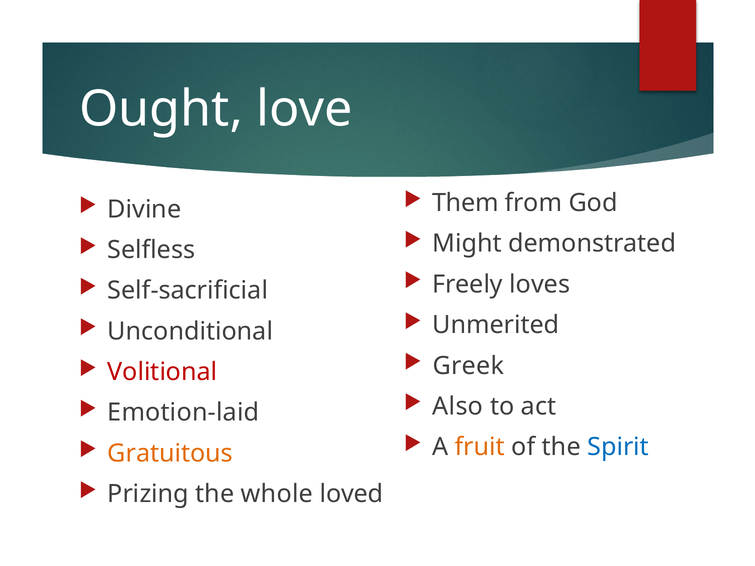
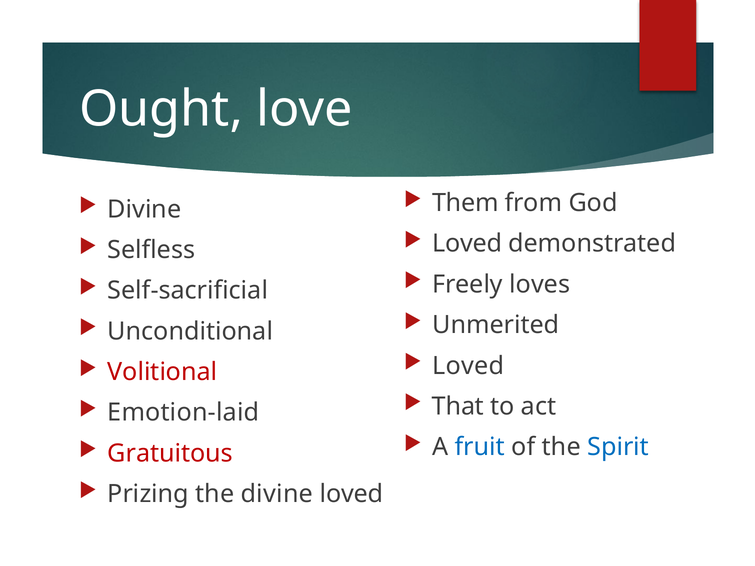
Might at (467, 244): Might -> Loved
Greek at (468, 366): Greek -> Loved
Also: Also -> That
fruit colour: orange -> blue
Gratuitous colour: orange -> red
the whole: whole -> divine
